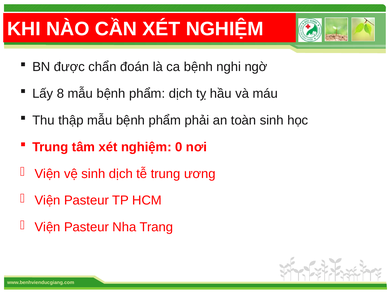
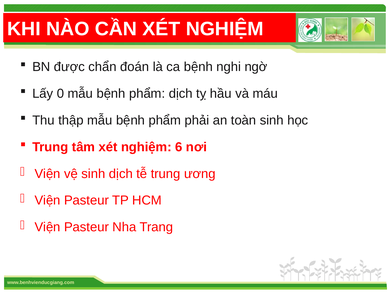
8: 8 -> 0
0: 0 -> 6
